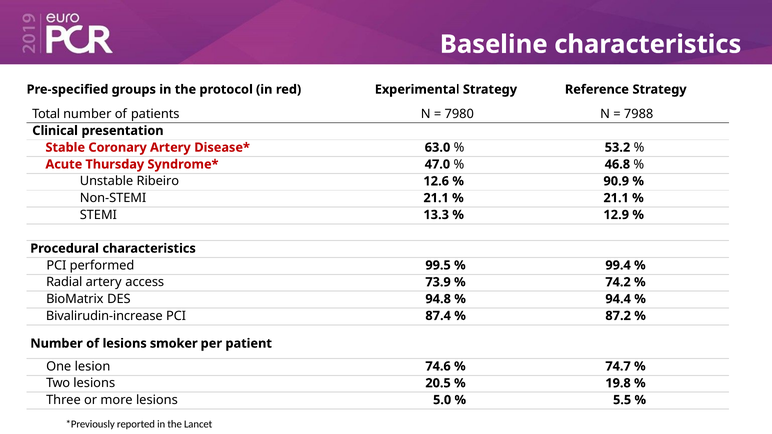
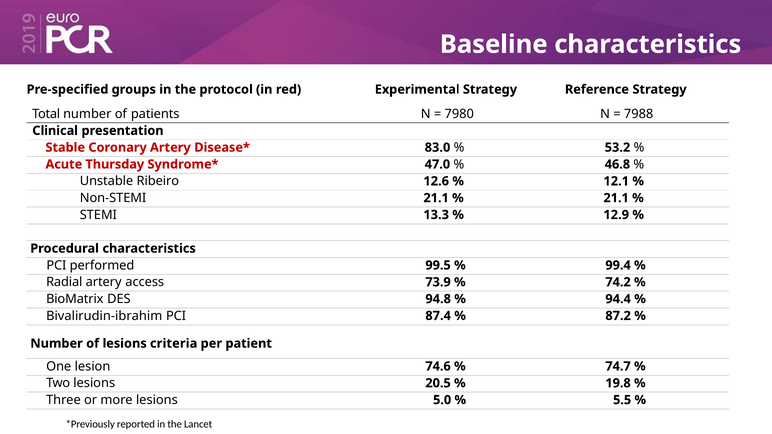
63.0: 63.0 -> 83.0
90.9: 90.9 -> 12.1
Bivalirudin-increase: Bivalirudin-increase -> Bivalirudin-ibrahim
smoker: smoker -> criteria
